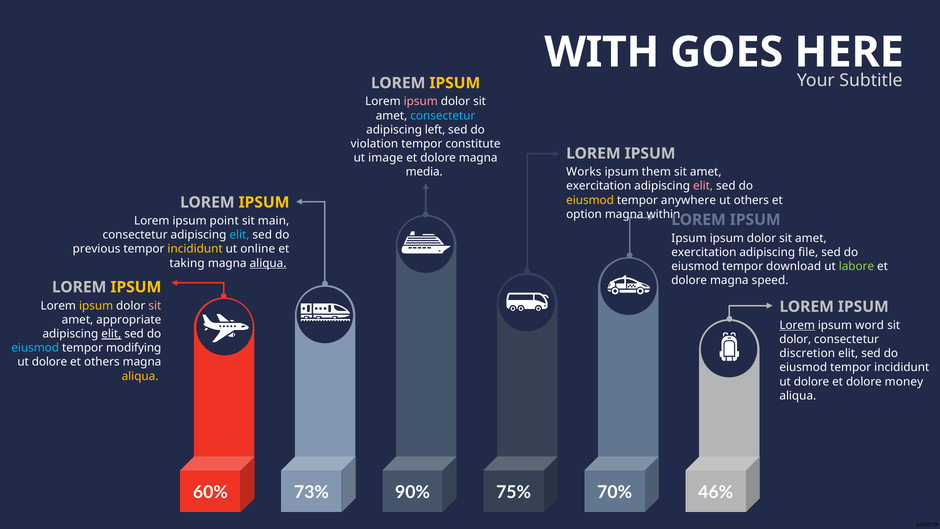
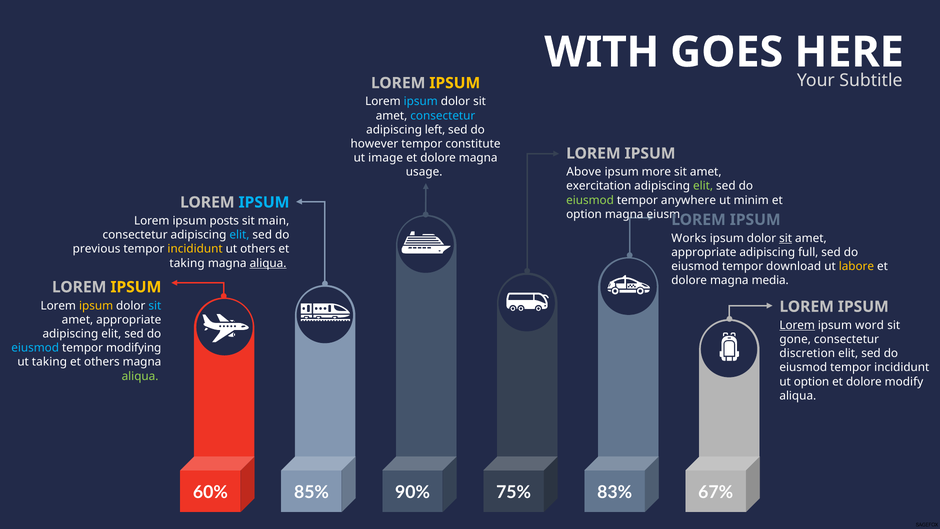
ipsum at (421, 102) colour: pink -> light blue
violation: violation -> however
Works: Works -> Above
them: them -> more
media: media -> usage
elit at (703, 186) colour: pink -> light green
eiusmod at (590, 200) colour: yellow -> light green
ut others: others -> minim
IPSUM at (264, 202) colour: yellow -> light blue
within: within -> eiusm
point: point -> posts
Ipsum at (689, 238): Ipsum -> Works
sit at (786, 238) underline: none -> present
ut online: online -> others
exercitation at (704, 252): exercitation -> appropriate
file: file -> full
labore colour: light green -> yellow
speed: speed -> media
sit at (155, 305) colour: pink -> light blue
elit at (111, 334) underline: present -> none
dolor at (795, 339): dolor -> gone
dolore at (50, 362): dolore -> taking
aliqua at (140, 376) colour: yellow -> light green
dolore at (812, 381): dolore -> option
money: money -> modify
73%: 73% -> 85%
70%: 70% -> 83%
46%: 46% -> 67%
